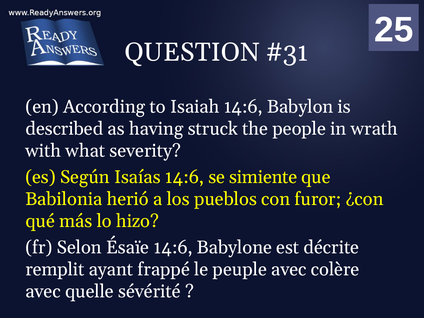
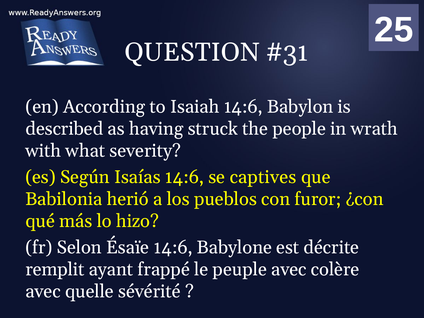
simiente: simiente -> captives
